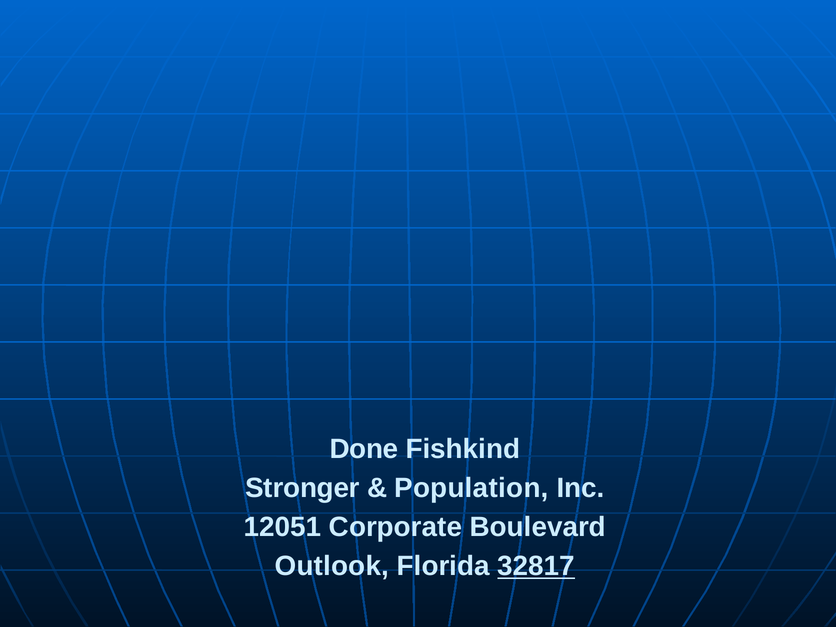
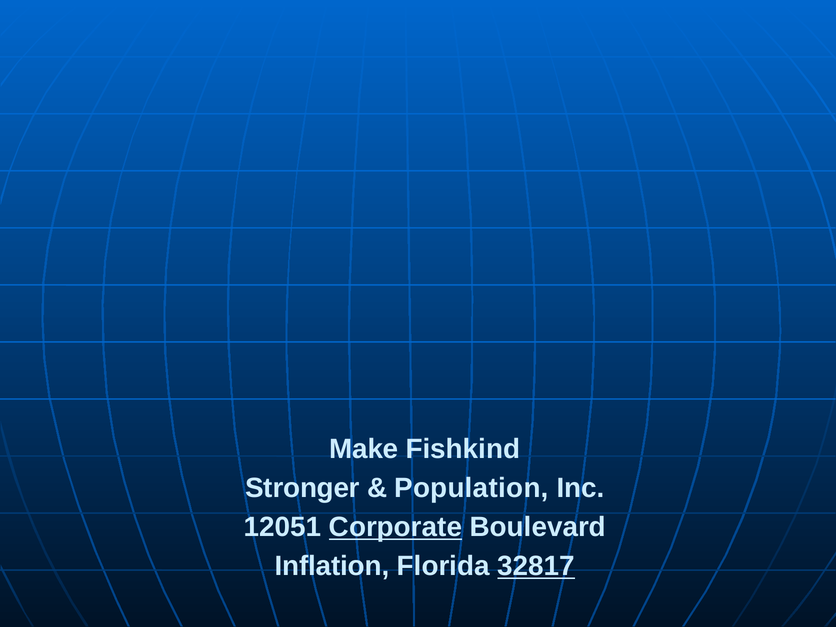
Done: Done -> Make
Corporate underline: none -> present
Outlook at (332, 566): Outlook -> Inflation
